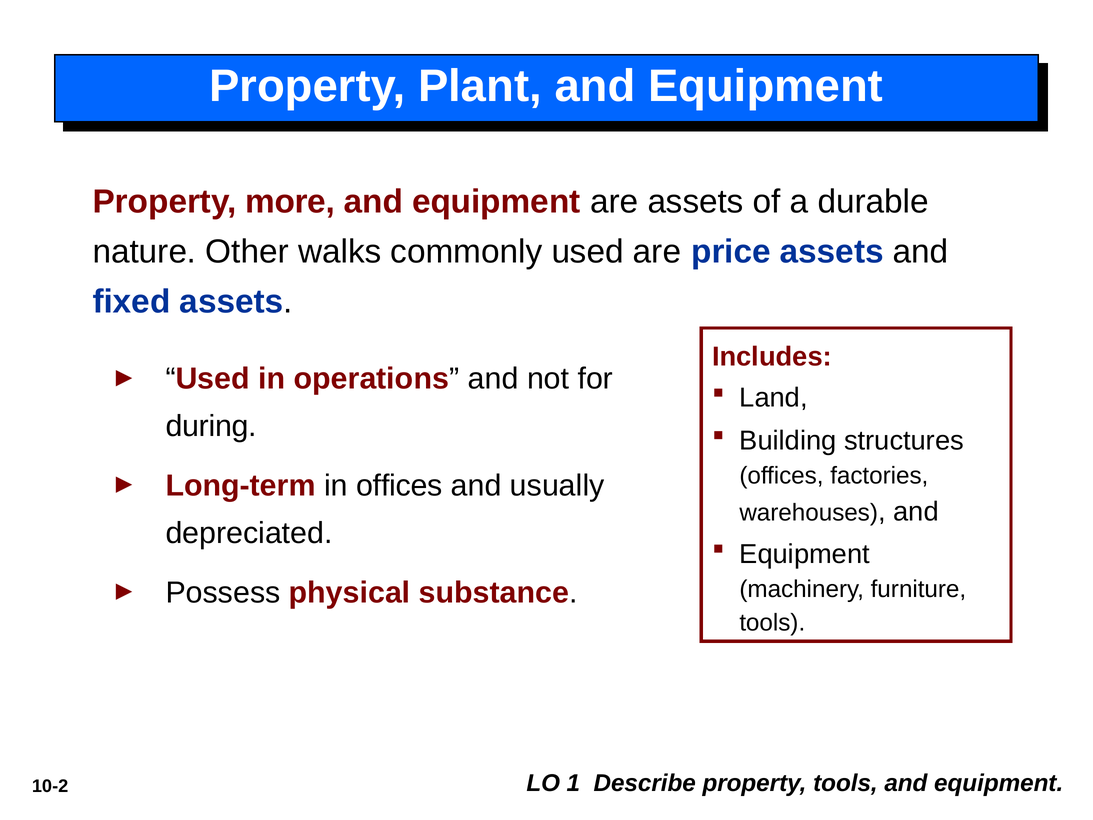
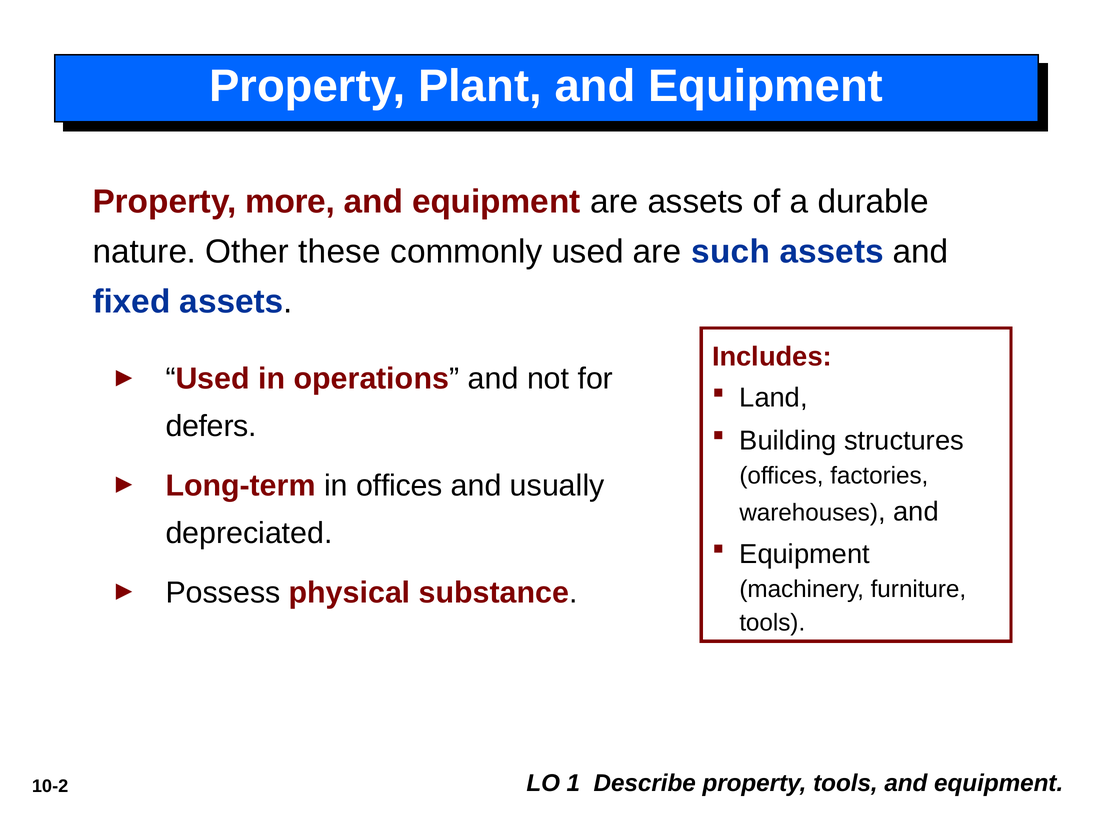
walks: walks -> these
price: price -> such
during: during -> defers
